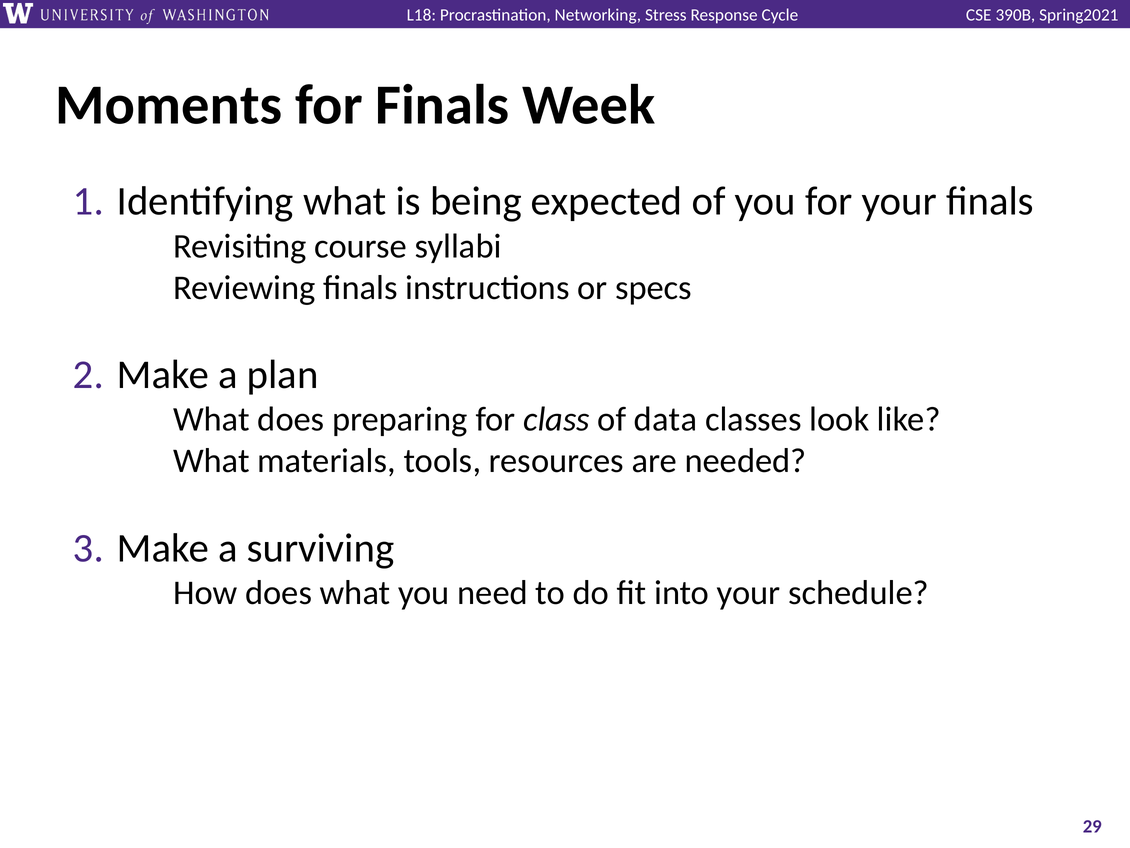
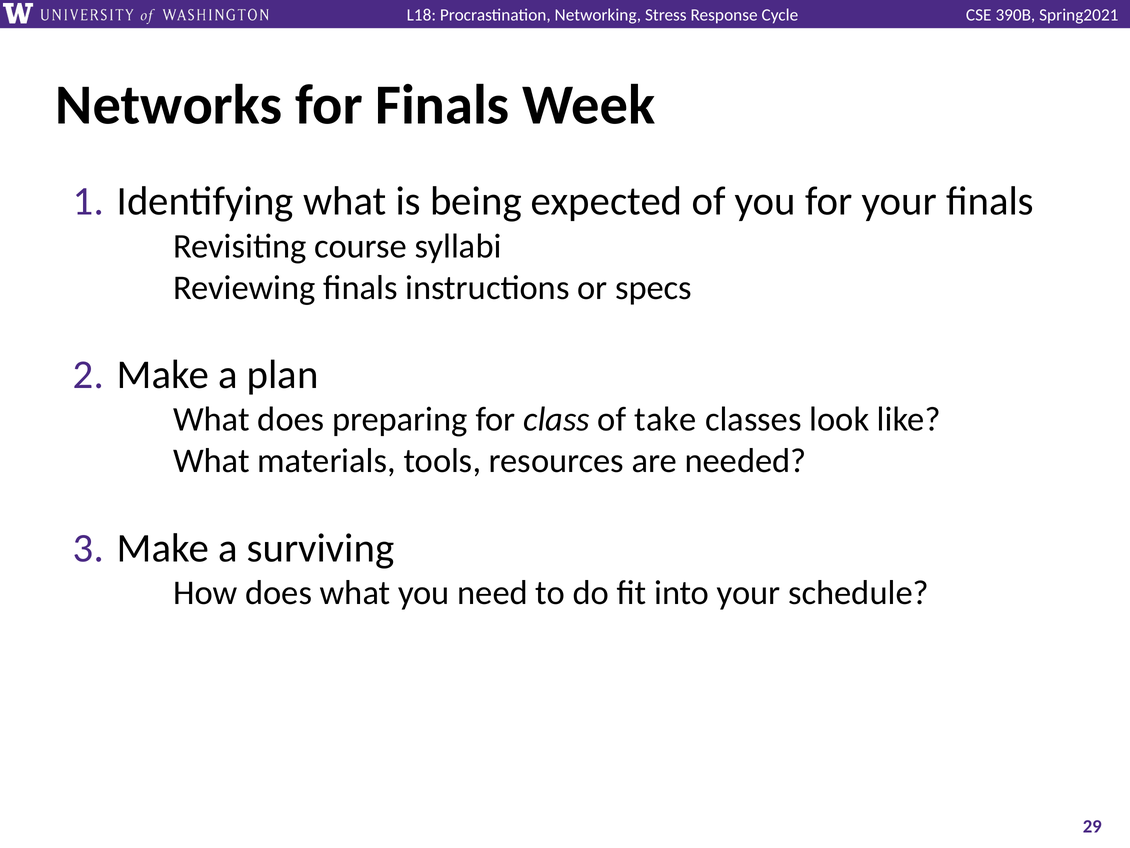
Moments: Moments -> Networks
data: data -> take
